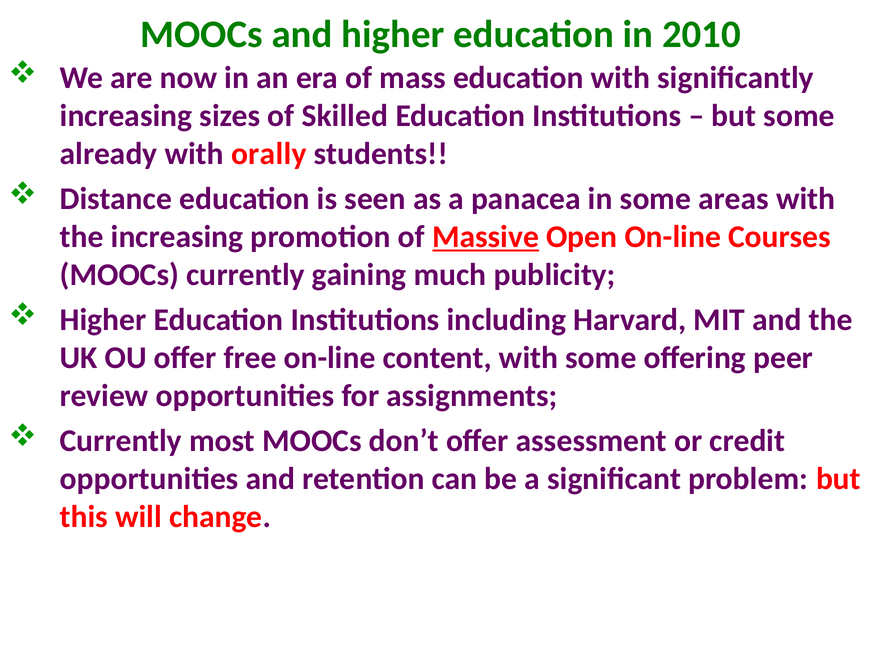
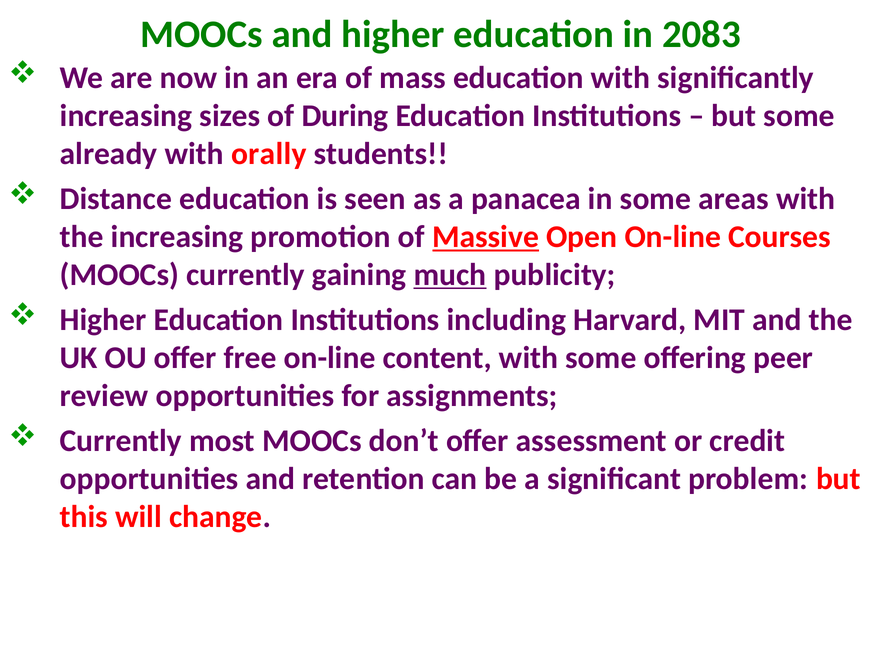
2010: 2010 -> 2083
Skilled: Skilled -> During
much underline: none -> present
